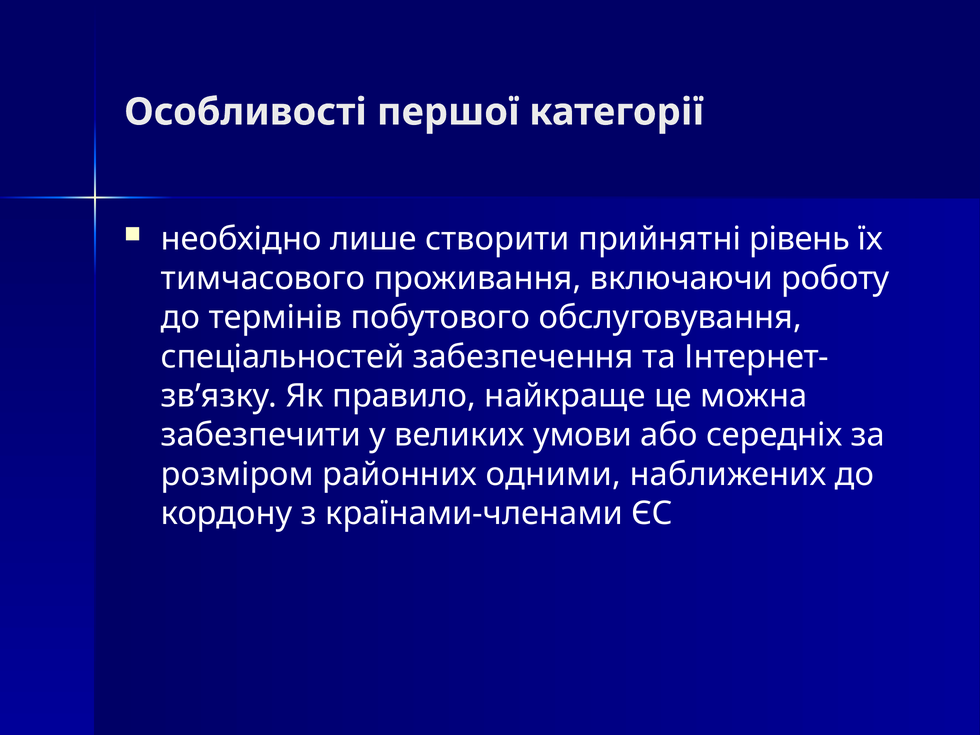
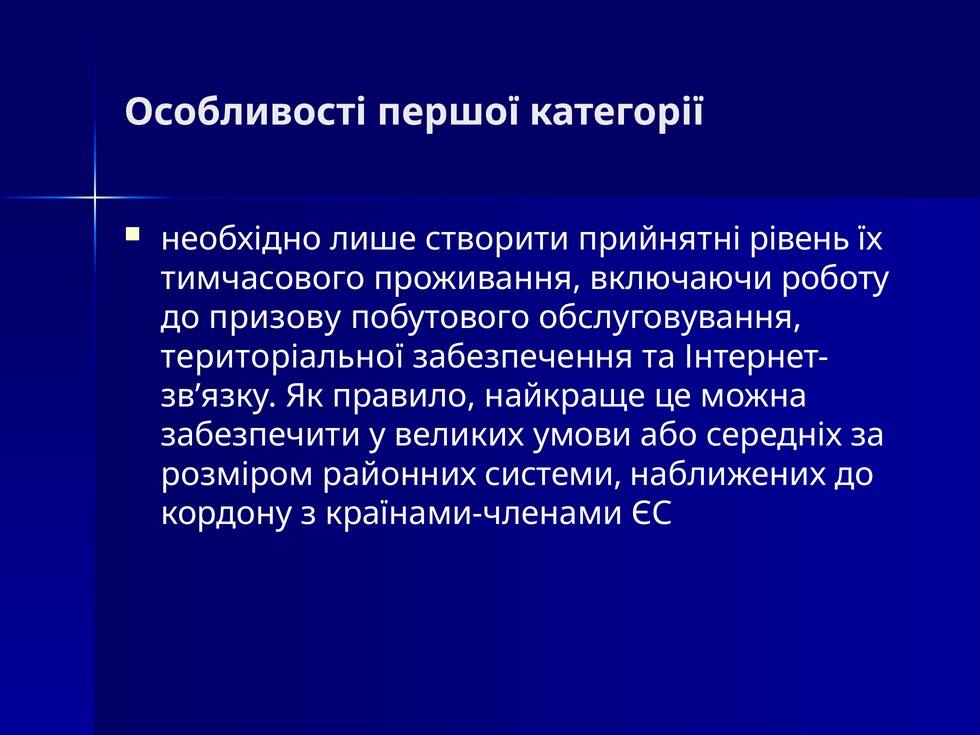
термінів: термінів -> призову
спеціальностей: спеціальностей -> територіальної
одними: одними -> системи
